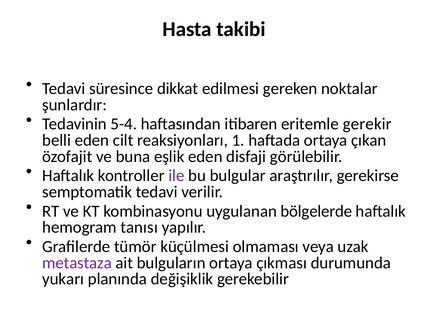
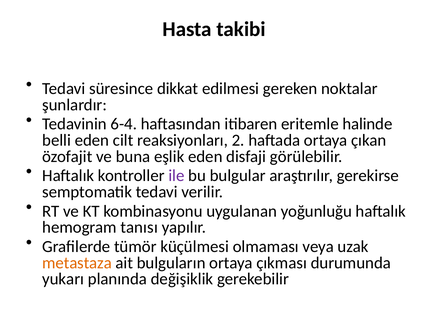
5-4: 5-4 -> 6-4
gerekir: gerekir -> halinde
1: 1 -> 2
bölgelerde: bölgelerde -> yoğunluğu
metastaza colour: purple -> orange
